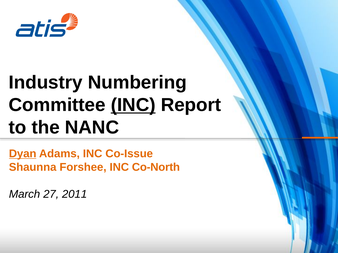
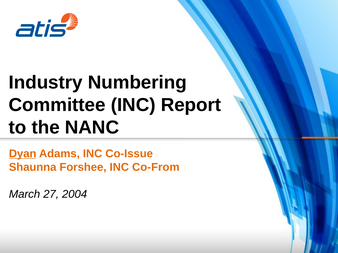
INC at (133, 105) underline: present -> none
Co-North: Co-North -> Co-From
2011: 2011 -> 2004
